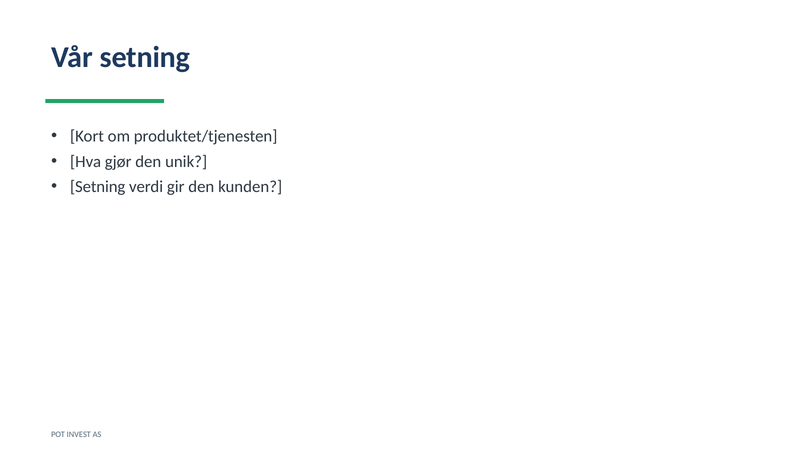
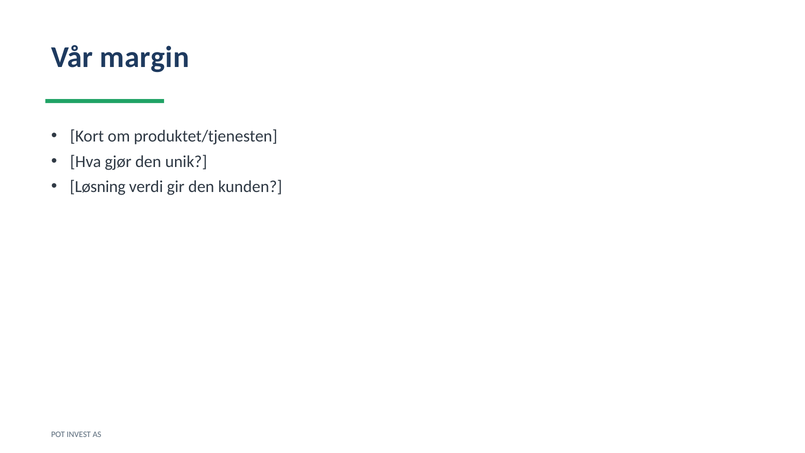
Vår setning: setning -> margin
Setning at (98, 187): Setning -> Løsning
